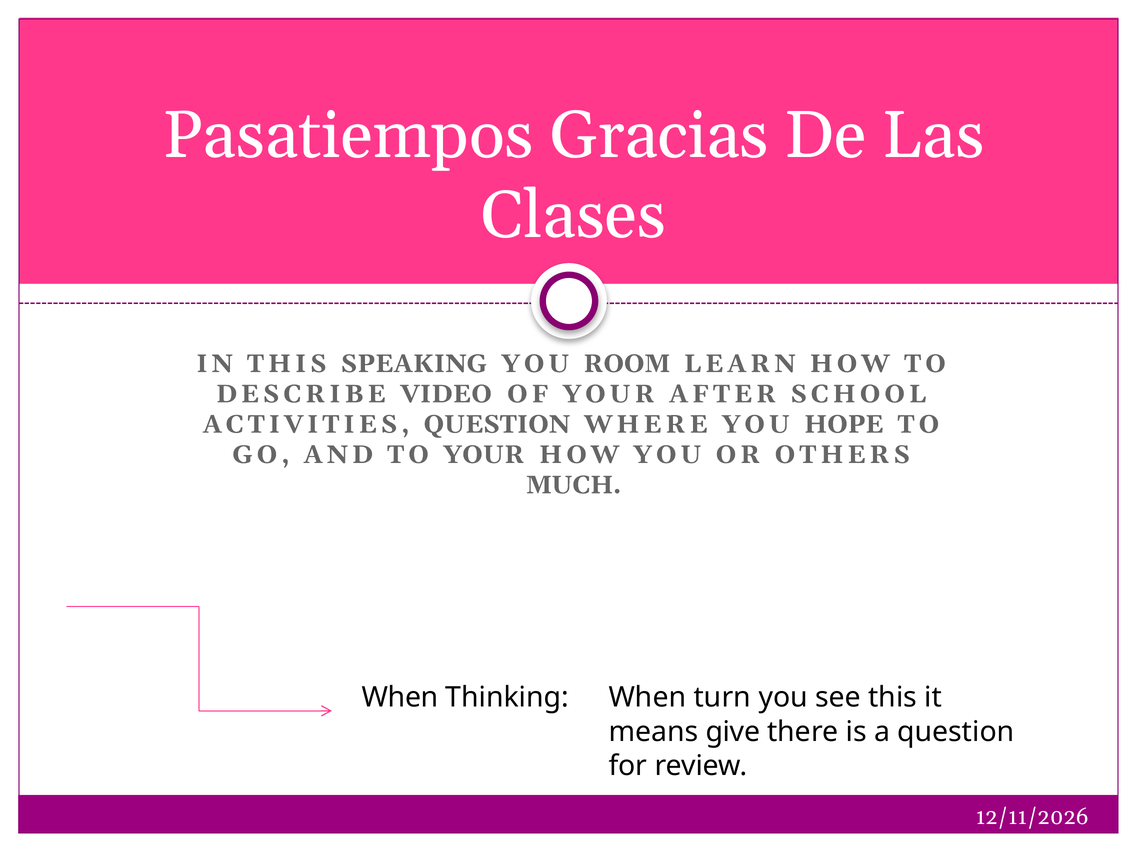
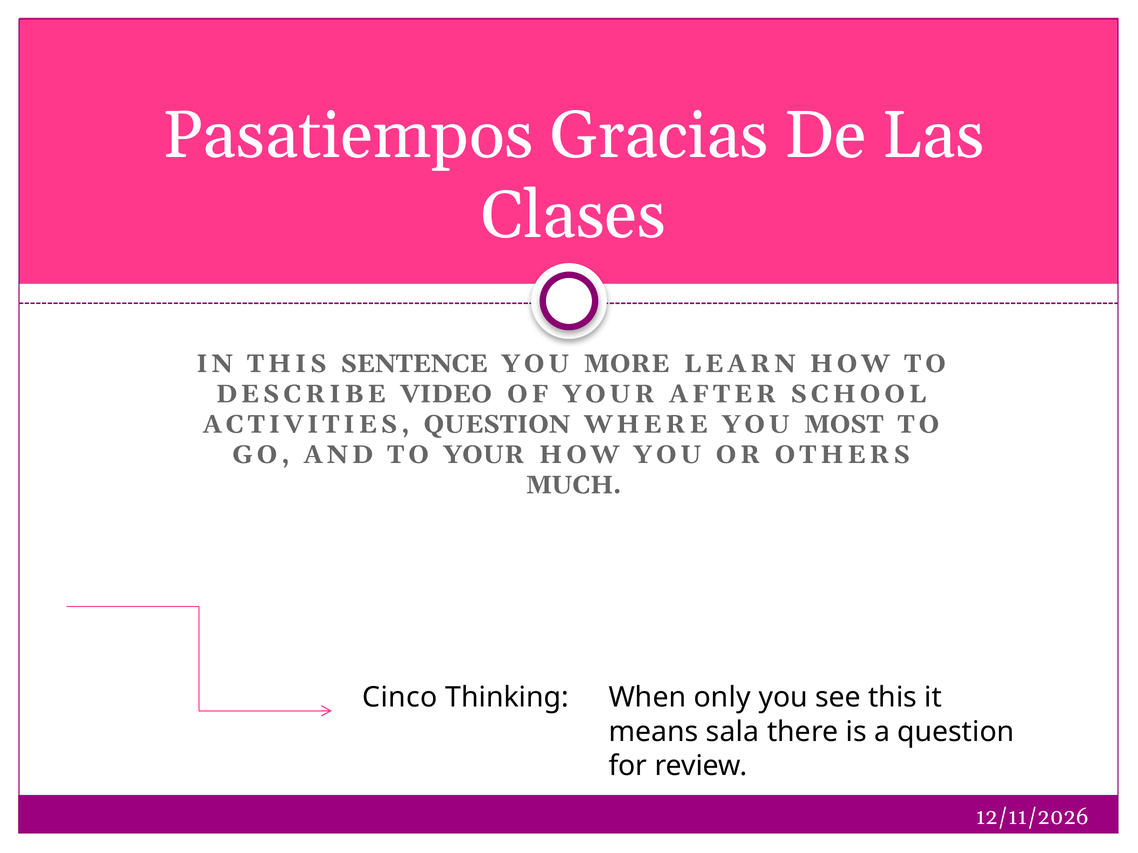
SPEAKING: SPEAKING -> SENTENCE
ROOM: ROOM -> MORE
HOPE: HOPE -> MOST
When at (400, 698): When -> Cinco
turn: turn -> only
give: give -> sala
